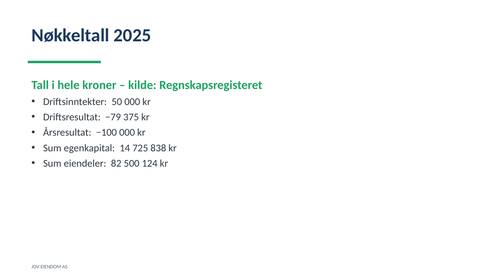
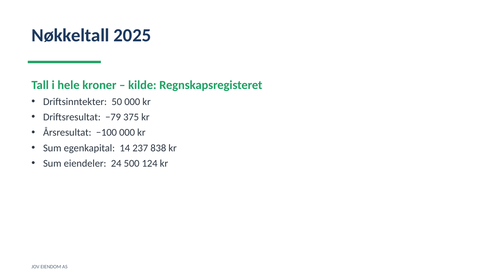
725: 725 -> 237
82: 82 -> 24
